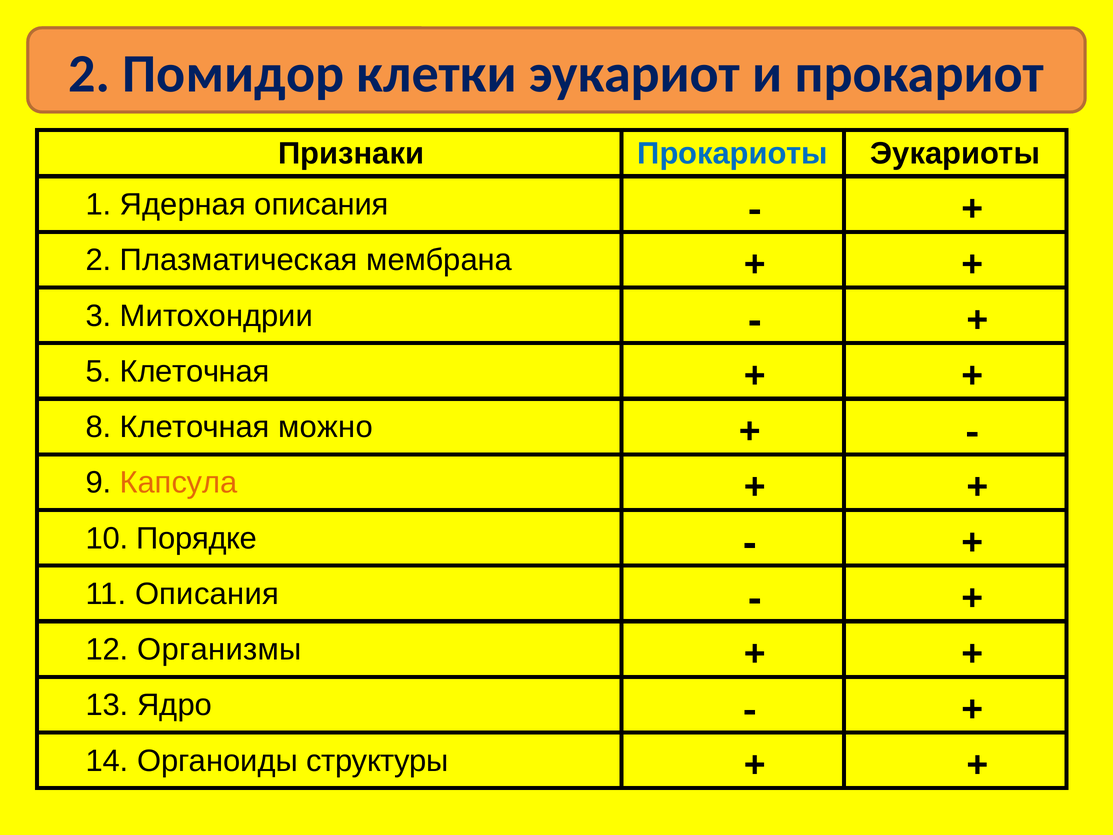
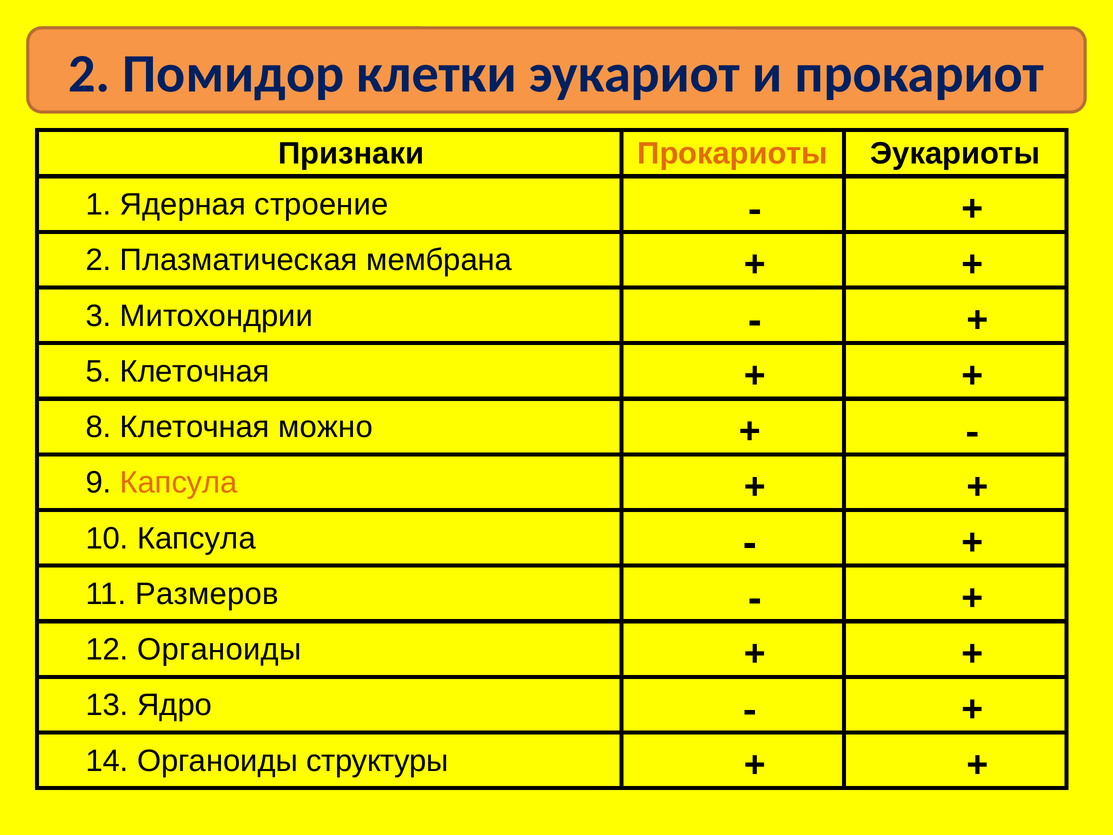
Прокариоты colour: blue -> orange
Ядерная описания: описания -> строение
10 Порядке: Порядке -> Капсула
11 Описания: Описания -> Размеров
12 Организмы: Организмы -> Органоиды
